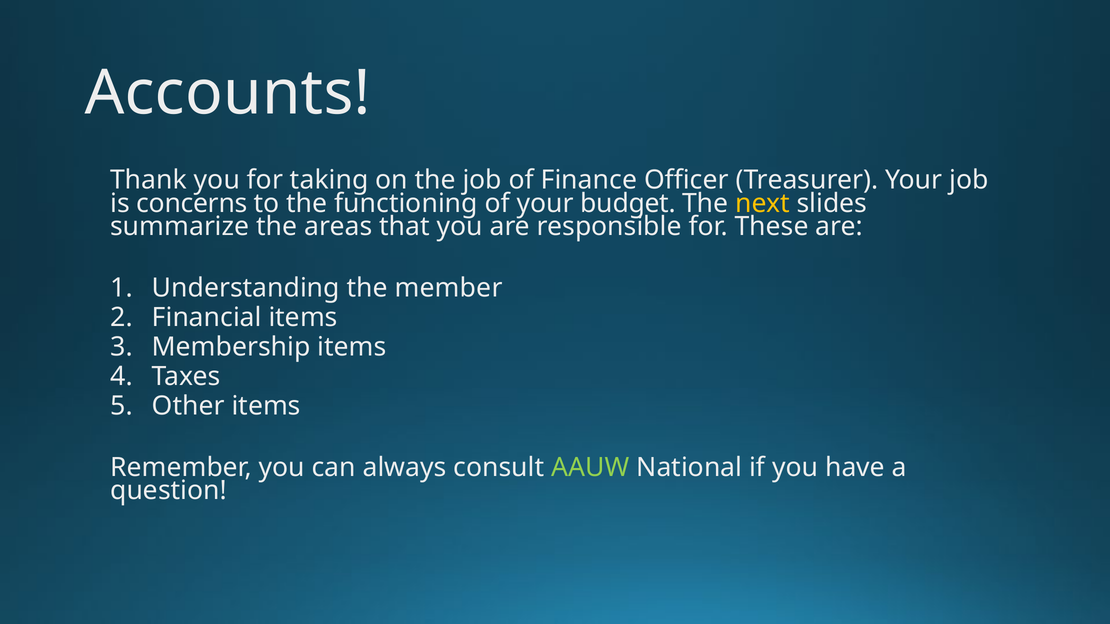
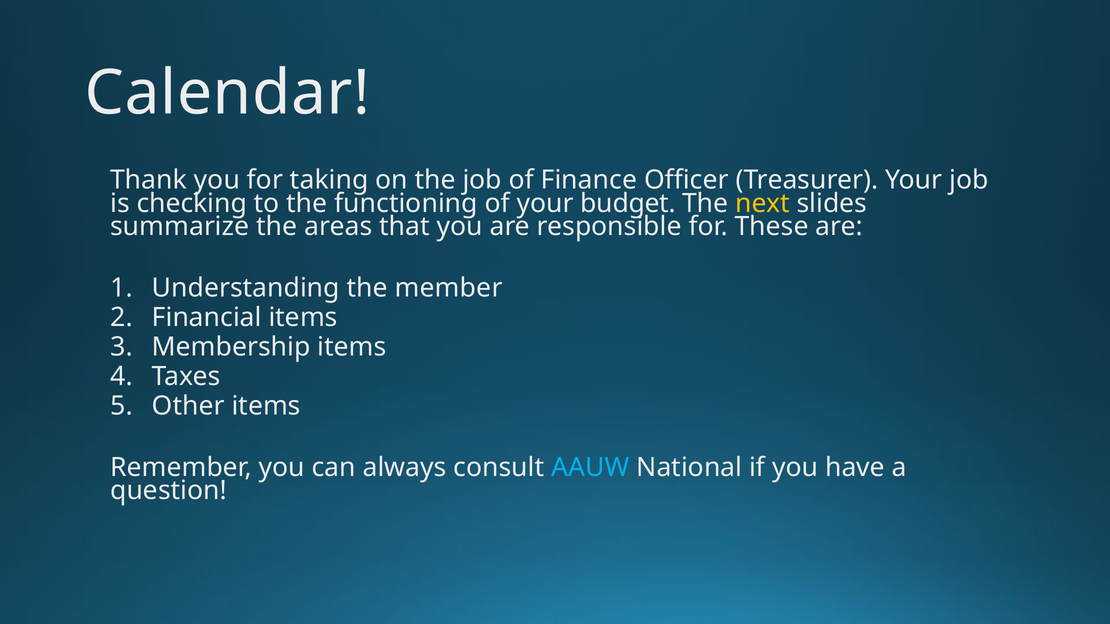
Accounts: Accounts -> Calendar
concerns: concerns -> checking
AAUW colour: light green -> light blue
